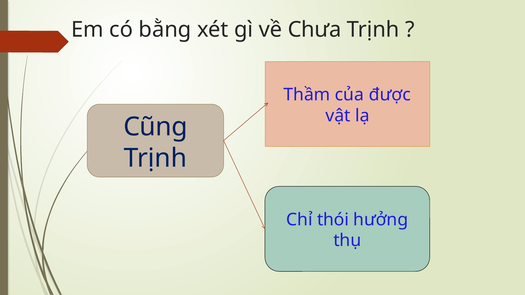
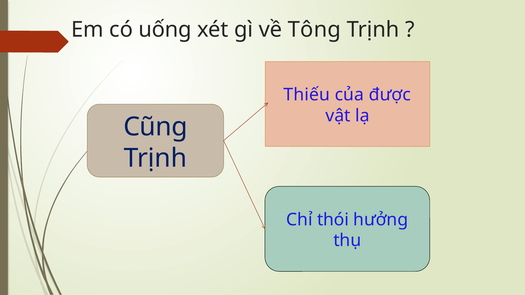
bằng: bằng -> uống
Chưa: Chưa -> Tông
Thầm: Thầm -> Thiếu
